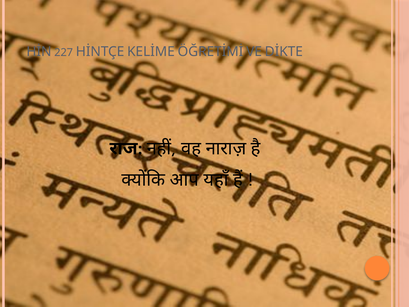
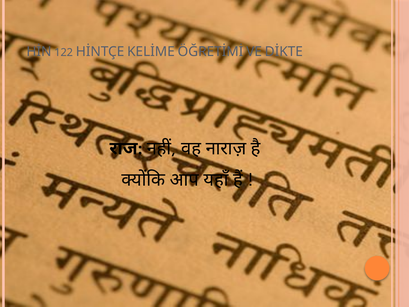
227: 227 -> 122
